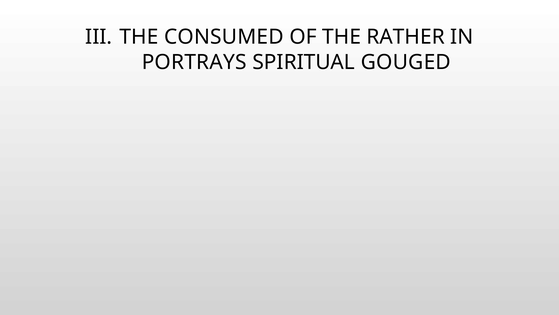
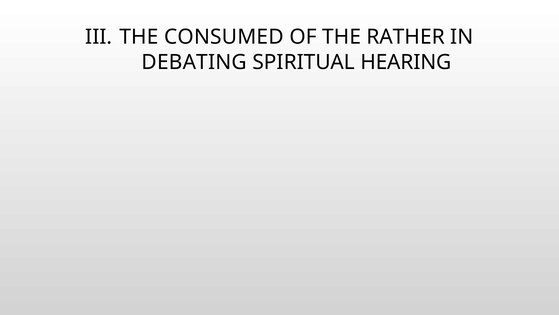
PORTRAYS: PORTRAYS -> DEBATING
GOUGED: GOUGED -> HEARING
